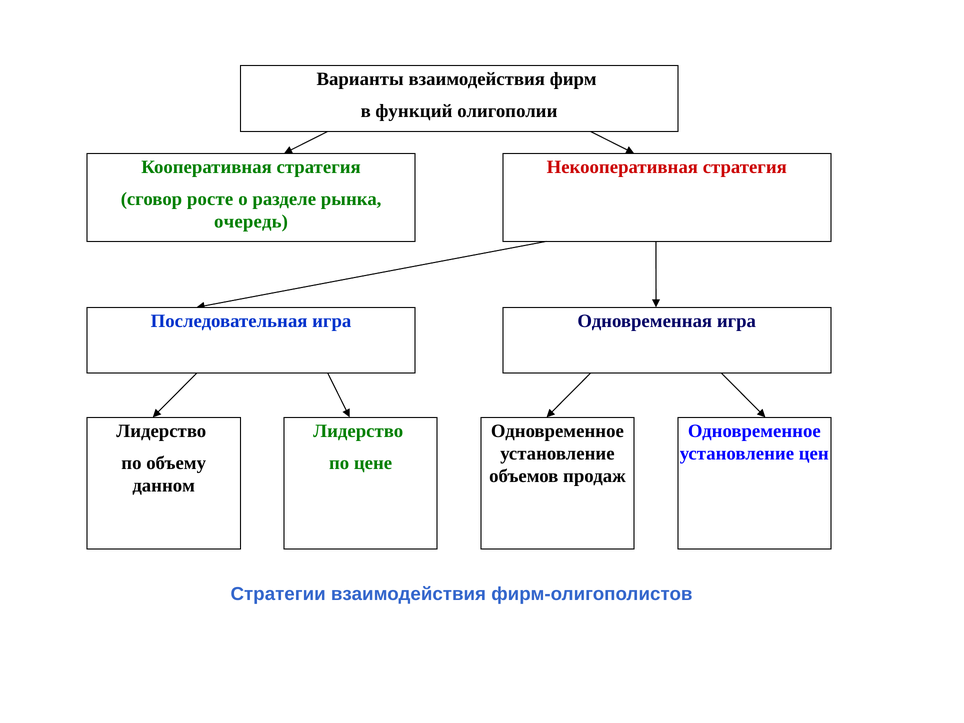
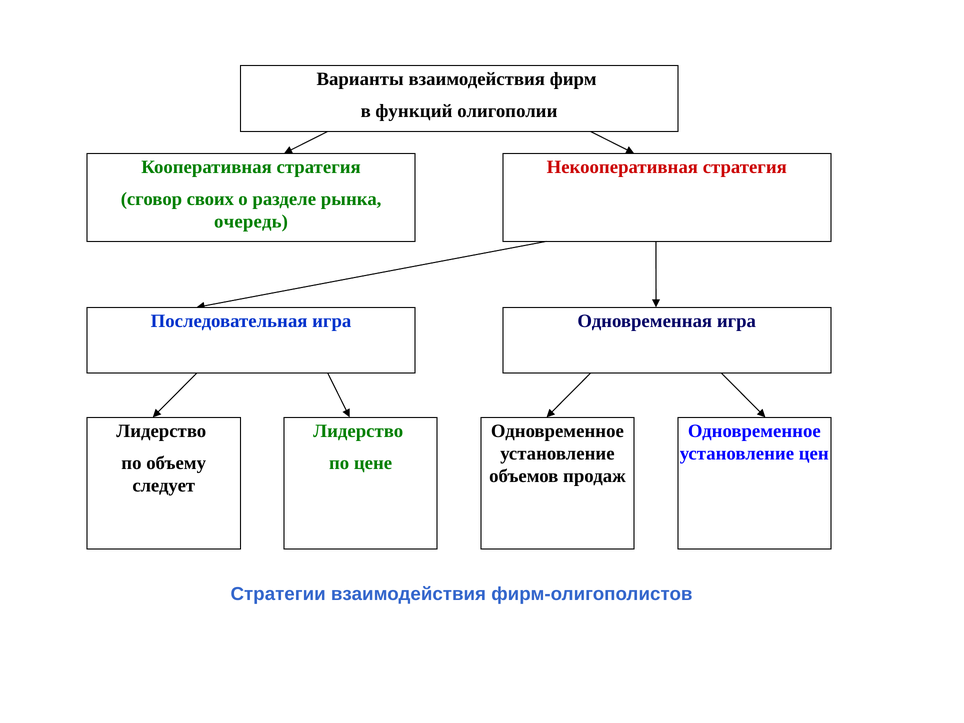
росте: росте -> своих
данном: данном -> следует
